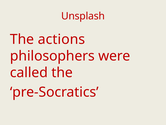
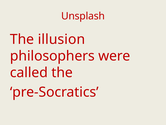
actions: actions -> illusion
